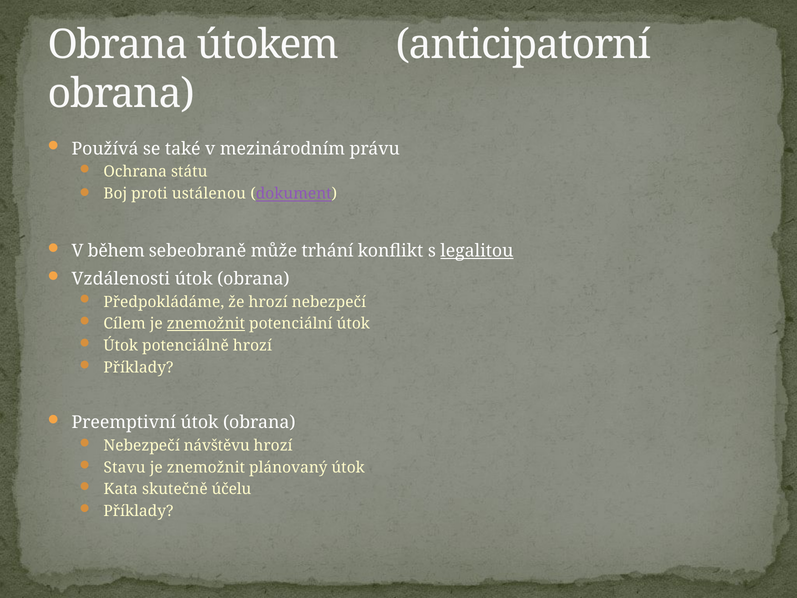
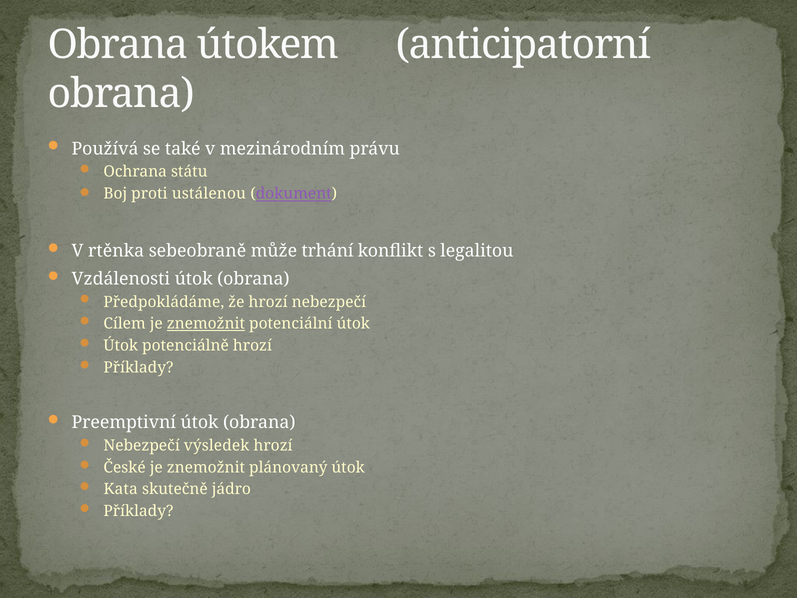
během: během -> rtěnka
legalitou underline: present -> none
návštěvu: návštěvu -> výsledek
Stavu: Stavu -> České
účelu: účelu -> jádro
